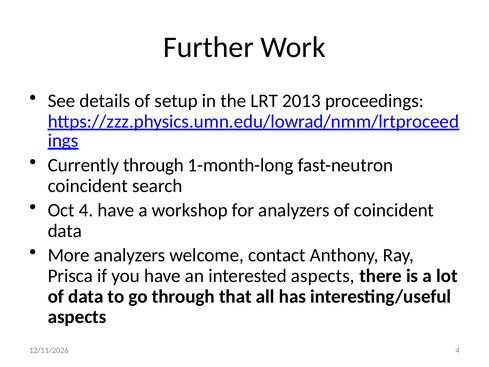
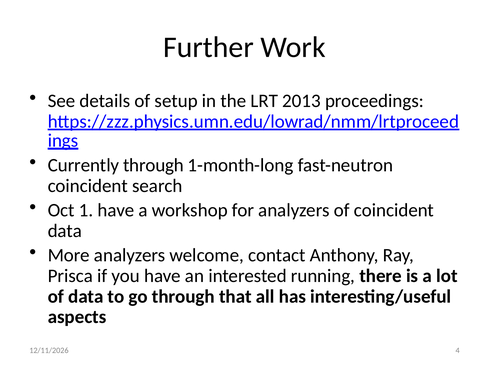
Oct 4: 4 -> 1
interested aspects: aspects -> running
